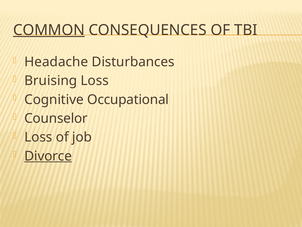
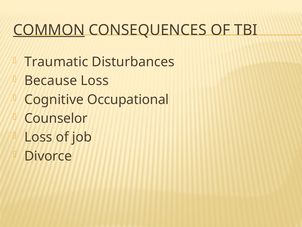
Headache: Headache -> Traumatic
Bruising: Bruising -> Because
Divorce underline: present -> none
